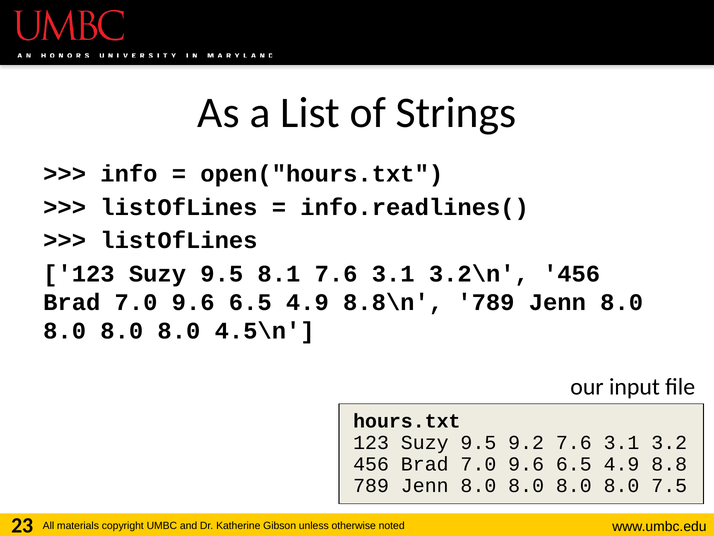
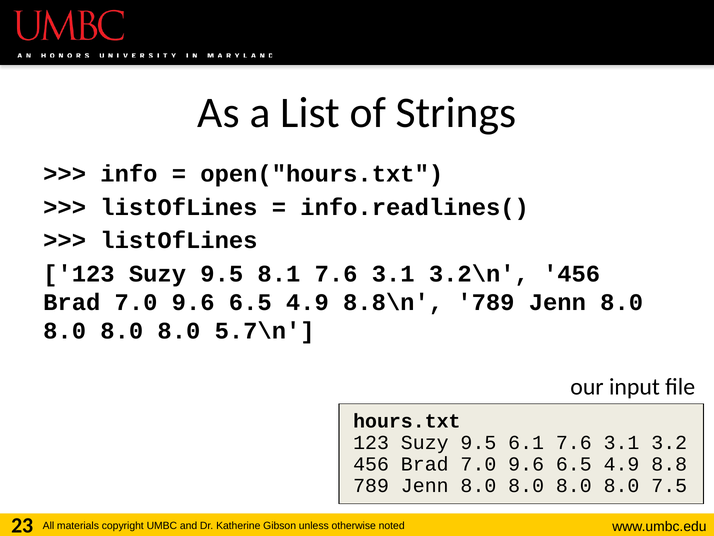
4.5\n: 4.5\n -> 5.7\n
9.2: 9.2 -> 6.1
